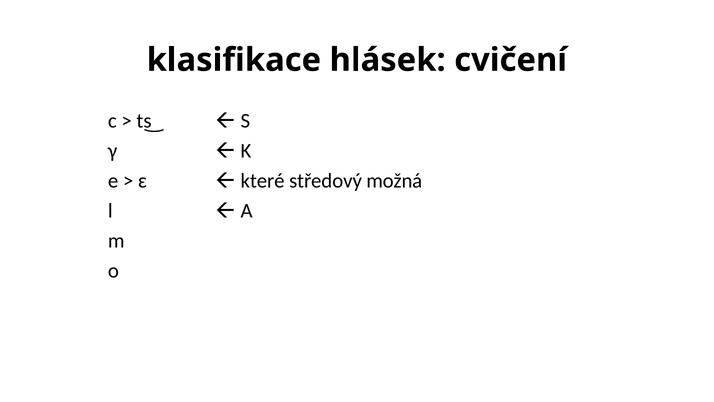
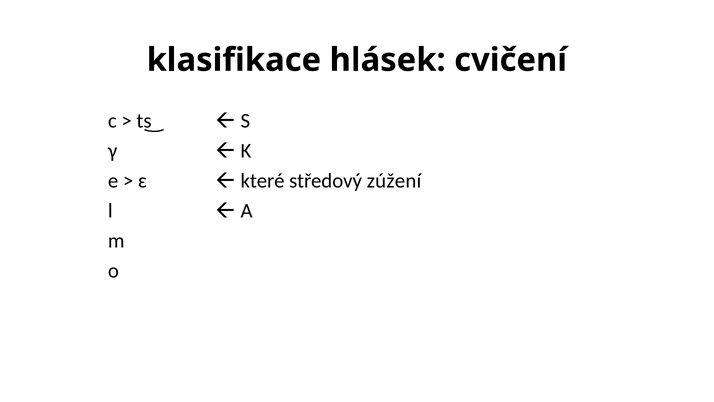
možná: možná -> zúžení
